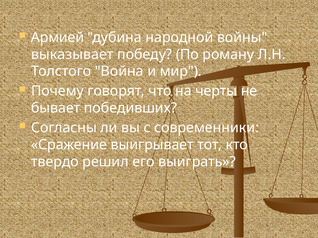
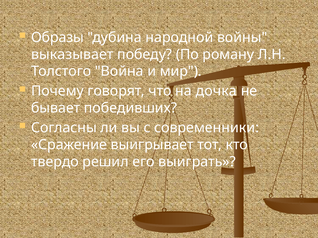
Армией: Армией -> Образы
черты: черты -> дочка
